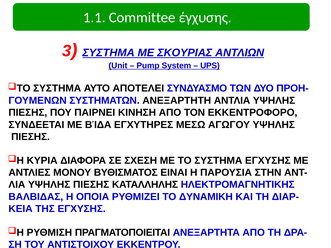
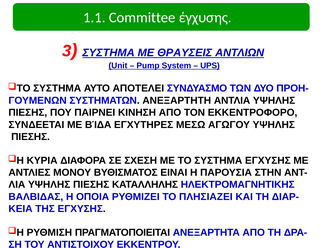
ΣΚΟΥΡΙΑΣ: ΣΚΟΥΡΙΑΣ -> ΘΡΑΥΣΕΙΣ
ΔΥΝΑΜΙΚΗ: ΔΥΝΑΜΙΚΗ -> ΠΛΗΣΙΑΖΕΙ
